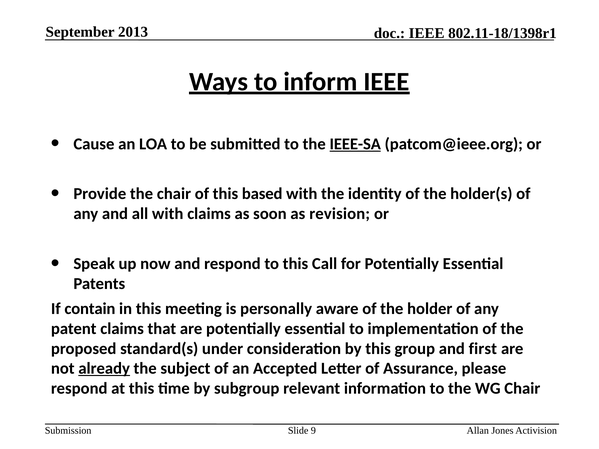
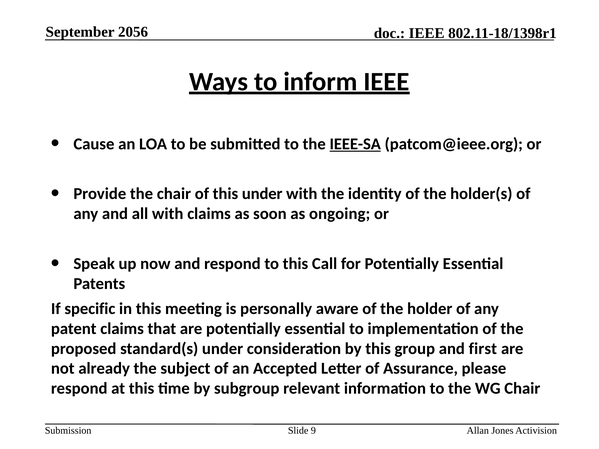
2013: 2013 -> 2056
this based: based -> under
revision: revision -> ongoing
contain: contain -> specific
already underline: present -> none
